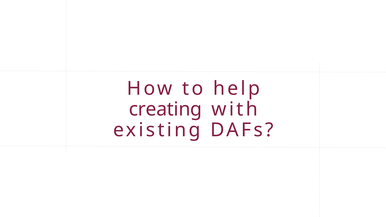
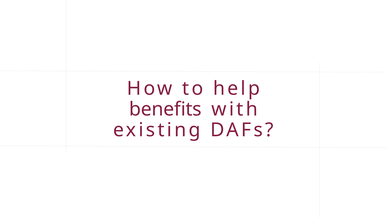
creating: creating -> benefits
